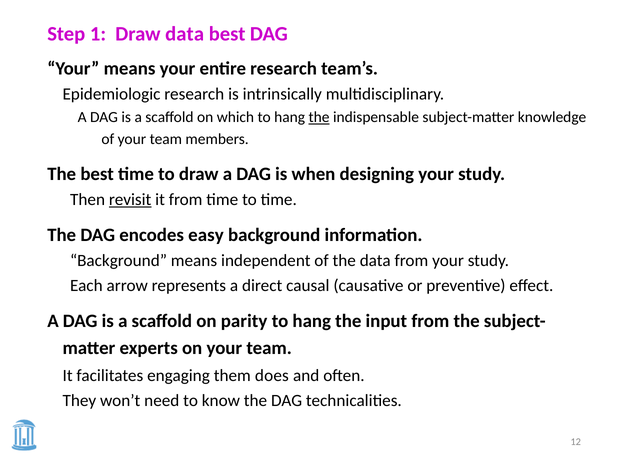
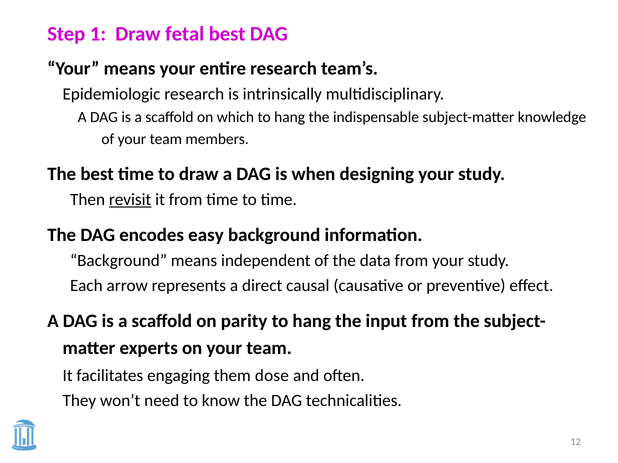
Draw data: data -> fetal
the at (319, 117) underline: present -> none
does: does -> dose
